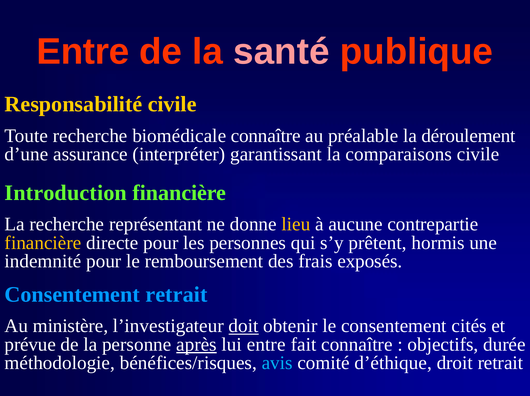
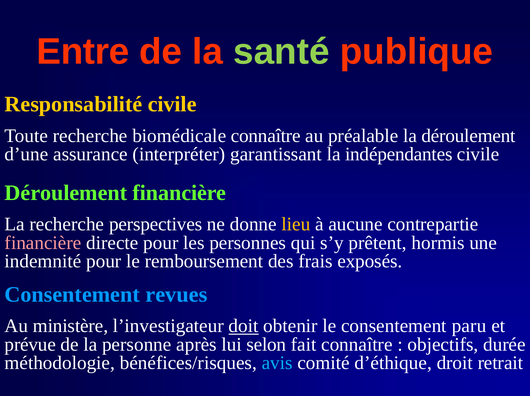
santé colour: pink -> light green
comparaisons: comparaisons -> indépendantes
Introduction at (66, 193): Introduction -> Déroulement
représentant: représentant -> perspectives
financière at (43, 243) colour: yellow -> pink
Consentement retrait: retrait -> revues
cités: cités -> paru
après underline: present -> none
lui entre: entre -> selon
